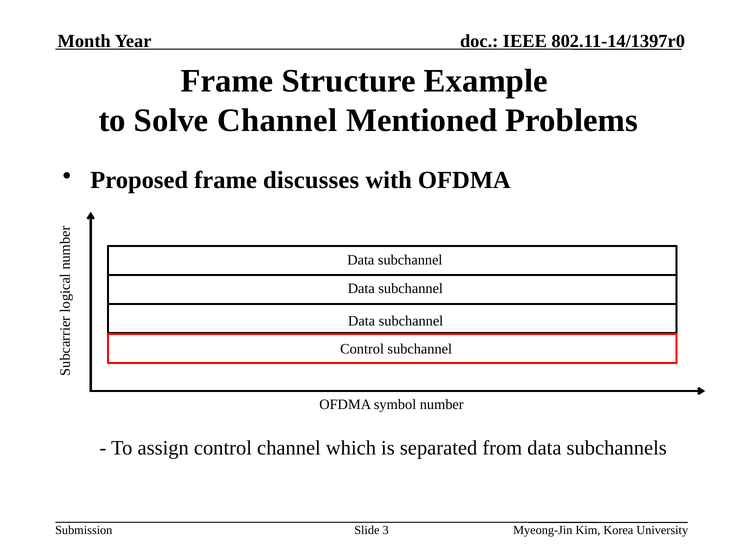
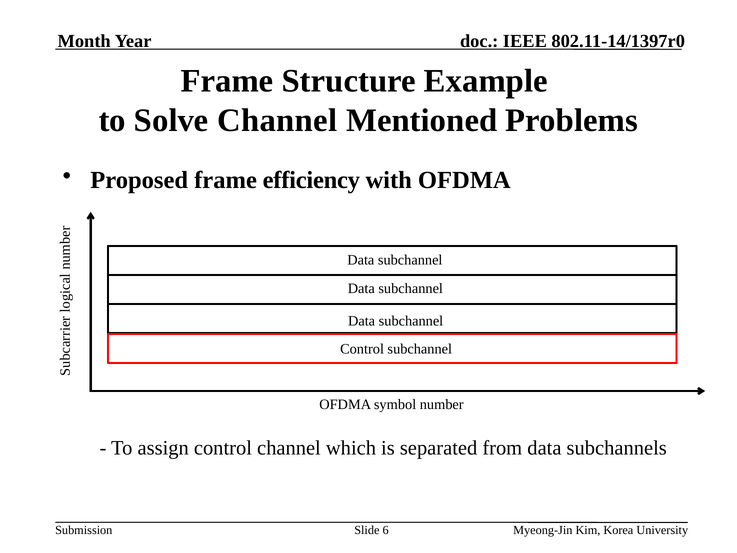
discusses: discusses -> efficiency
3: 3 -> 6
